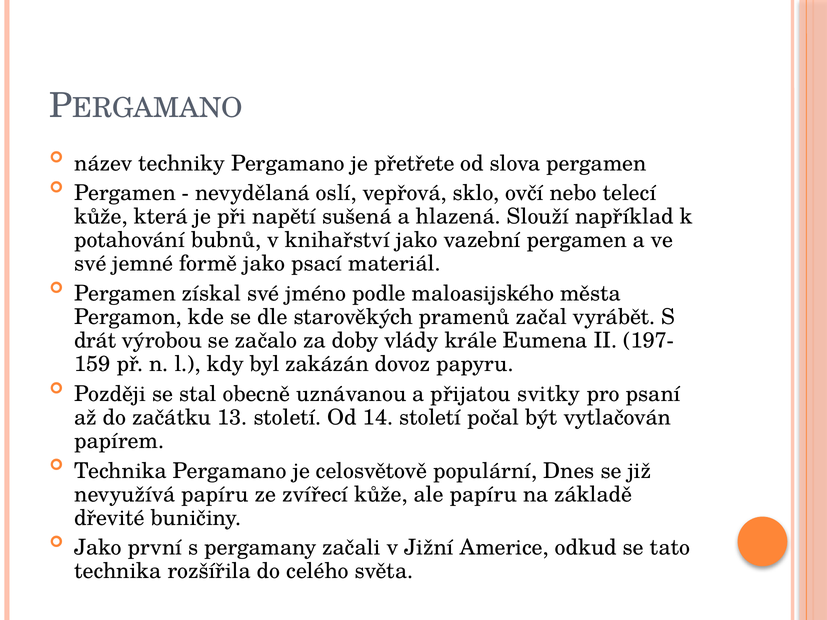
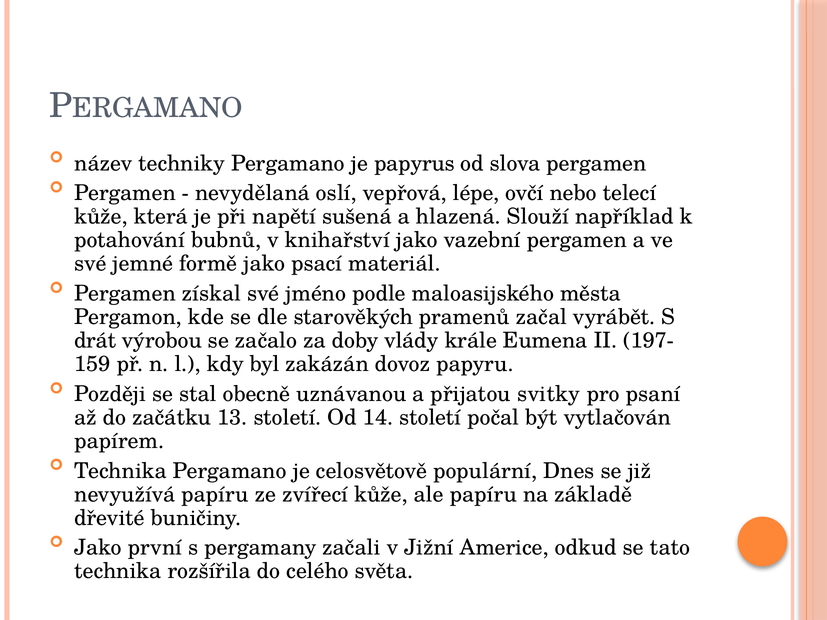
přetřete: přetřete -> papyrus
sklo: sklo -> lépe
